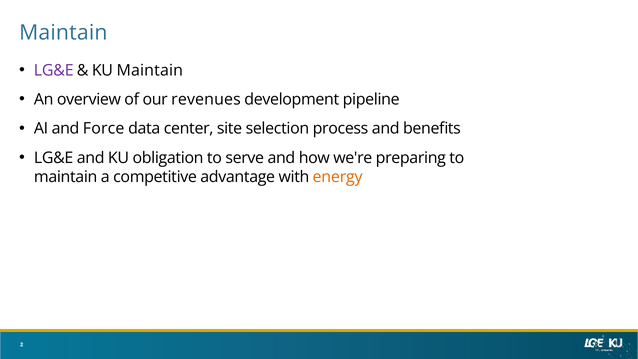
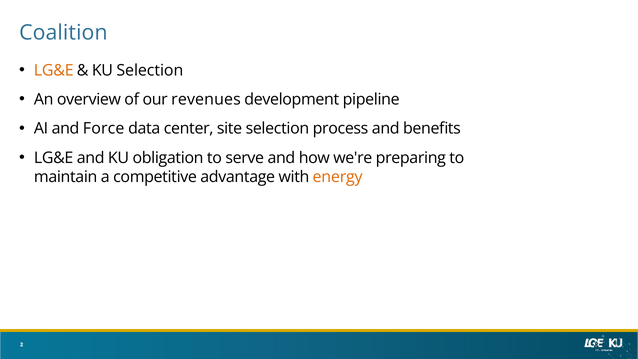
Maintain at (63, 33): Maintain -> Coalition
LG&E at (54, 70) colour: purple -> orange
KU Maintain: Maintain -> Selection
